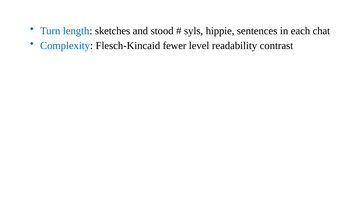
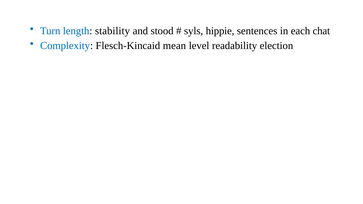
sketches: sketches -> stability
fewer: fewer -> mean
contrast: contrast -> election
